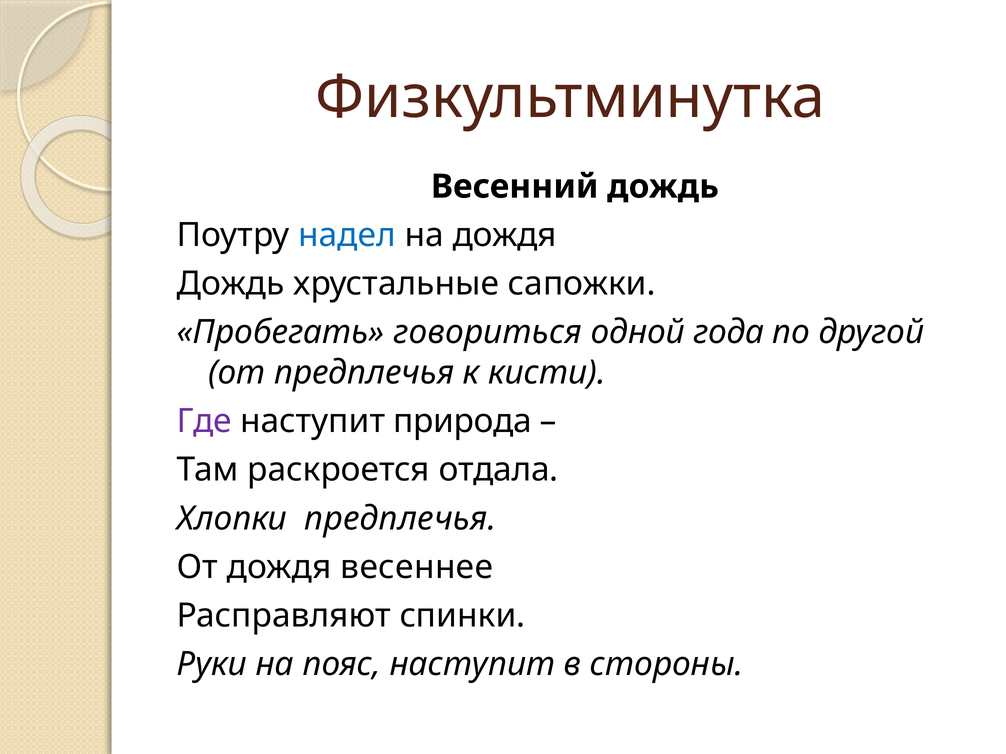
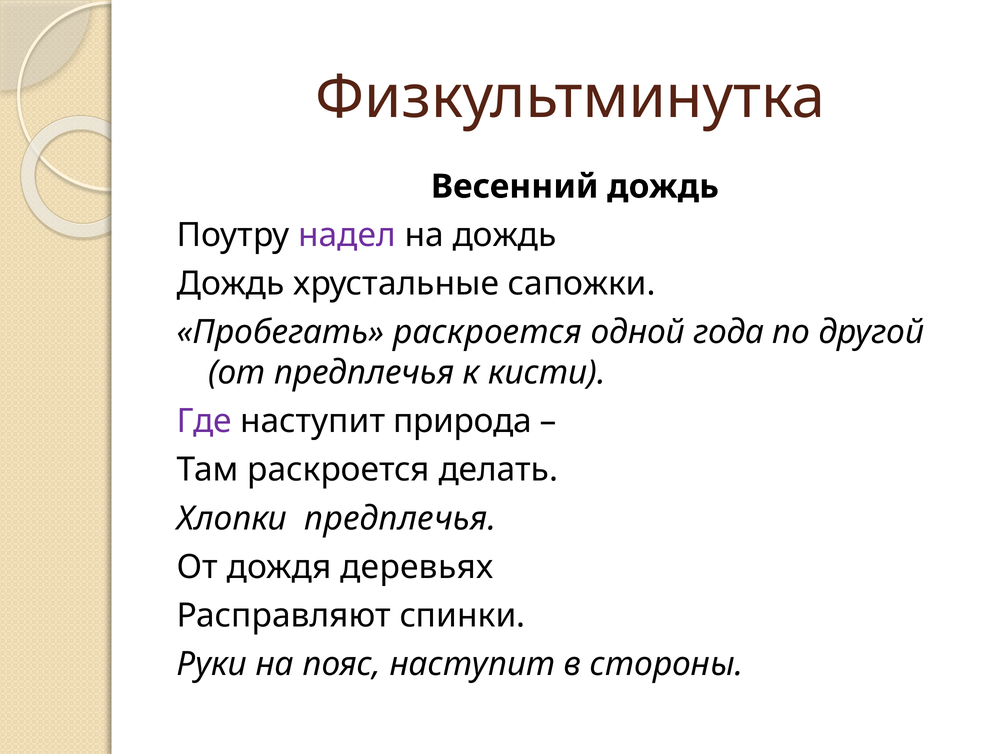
надел colour: blue -> purple
на дождя: дождя -> дождь
Пробегать говориться: говориться -> раскроется
отдала: отдала -> делать
весеннее: весеннее -> деревьях
